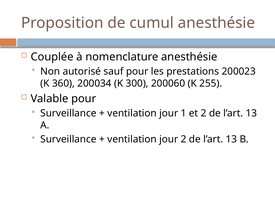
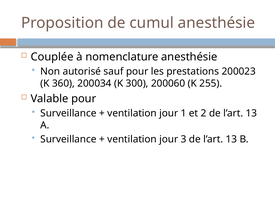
jour 2: 2 -> 3
